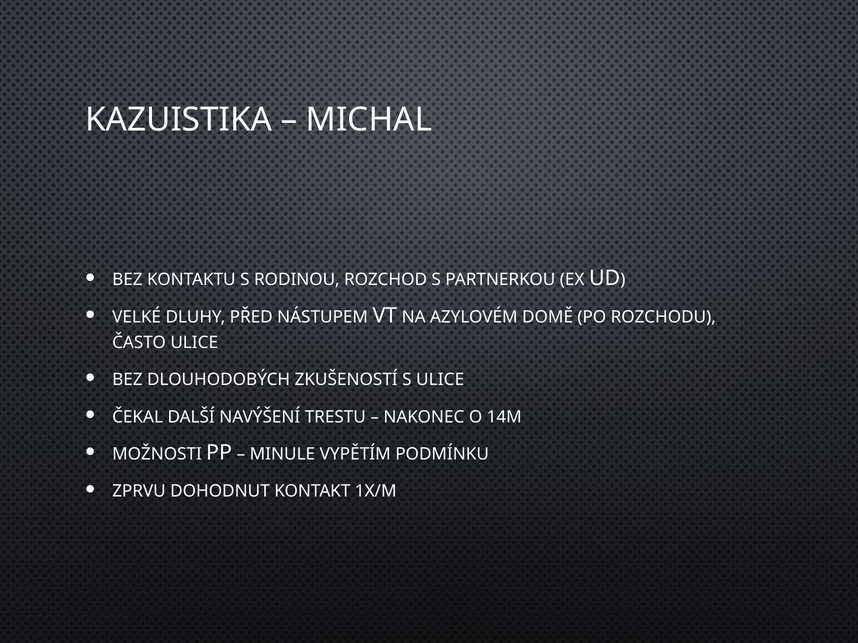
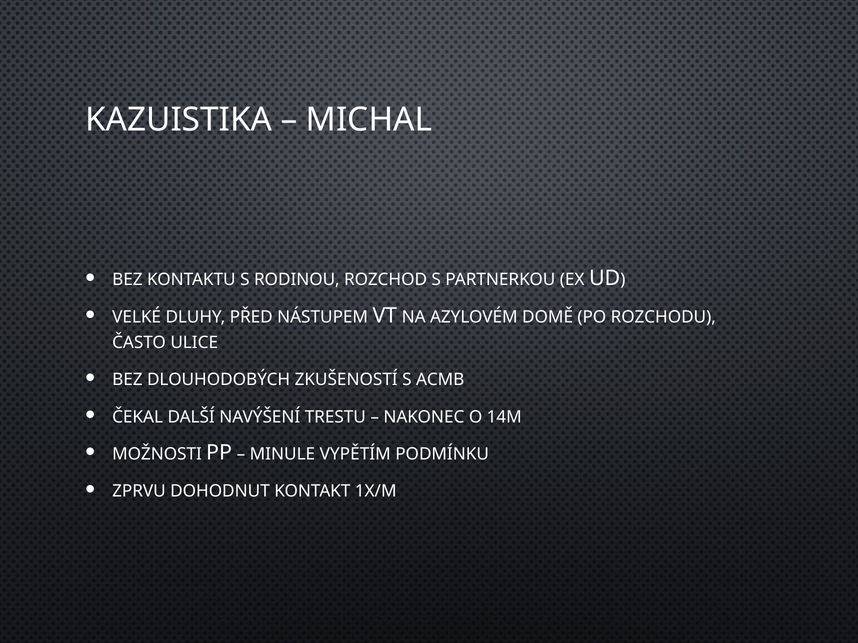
S ULICE: ULICE -> ACMB
